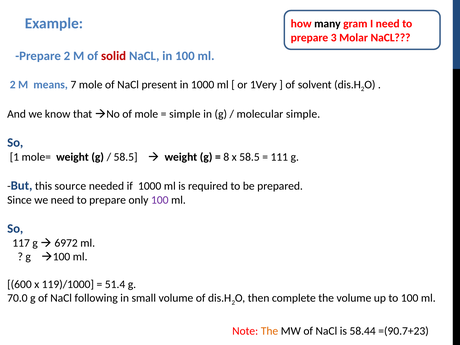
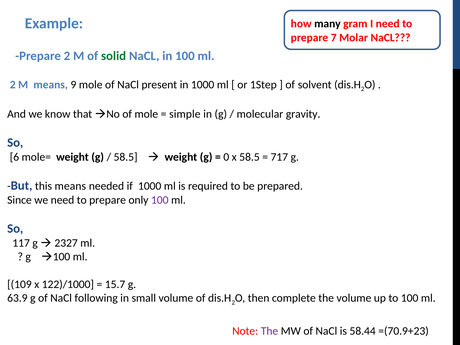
3: 3 -> 7
solid colour: red -> green
7: 7 -> 9
1Very: 1Very -> 1Step
molecular simple: simple -> gravity
1: 1 -> 6
8: 8 -> 0
111: 111 -> 717
this source: source -> means
6972: 6972 -> 2327
600: 600 -> 109
119)/1000: 119)/1000 -> 122)/1000
51.4: 51.4 -> 15.7
70.0: 70.0 -> 63.9
The at (269, 331) colour: orange -> purple
=(90.7+23: =(90.7+23 -> =(70.9+23
